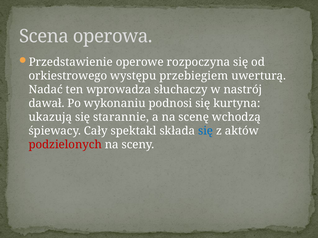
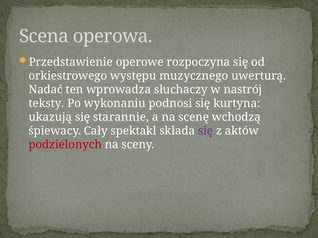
przebiegiem: przebiegiem -> muzycznego
dawał: dawał -> teksty
się at (206, 131) colour: blue -> purple
